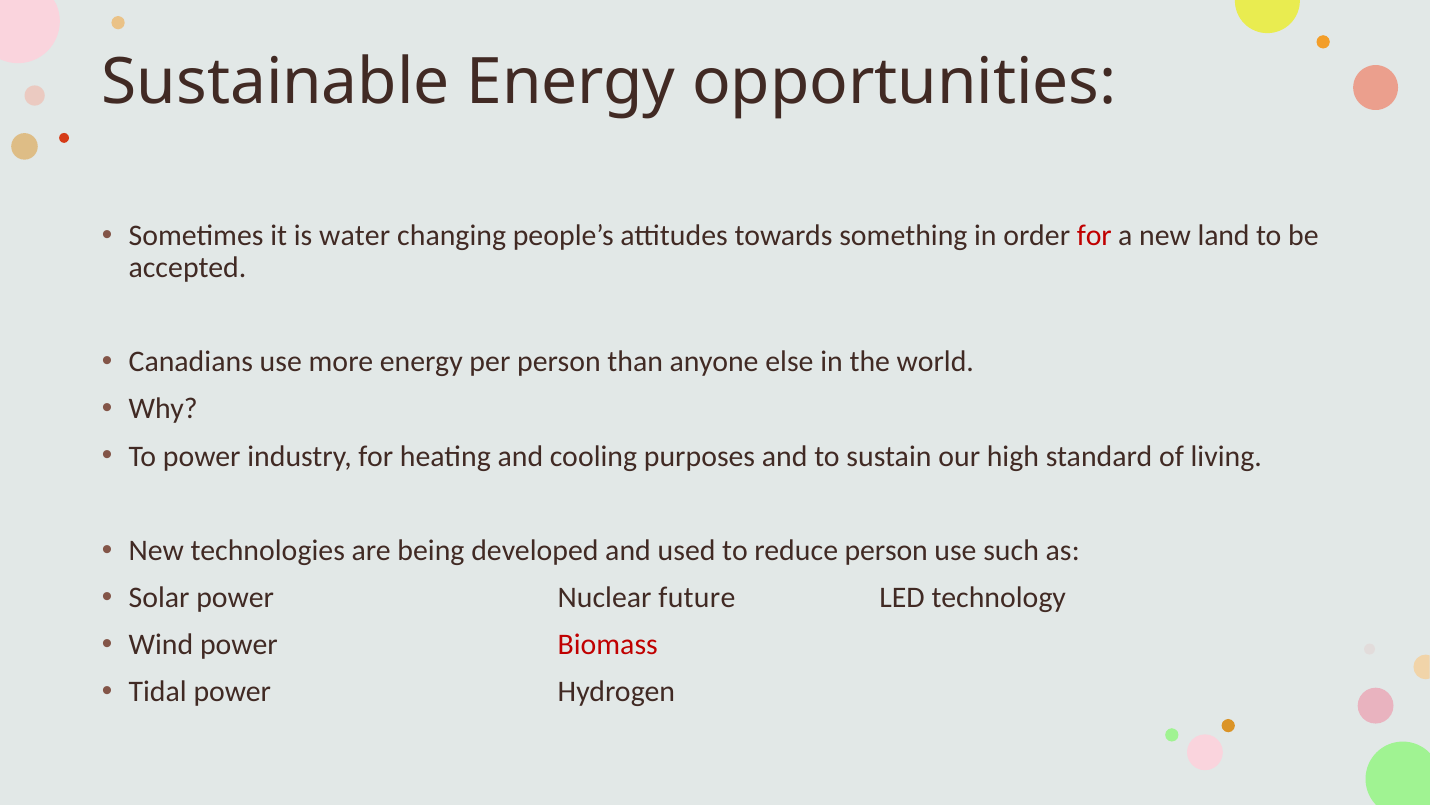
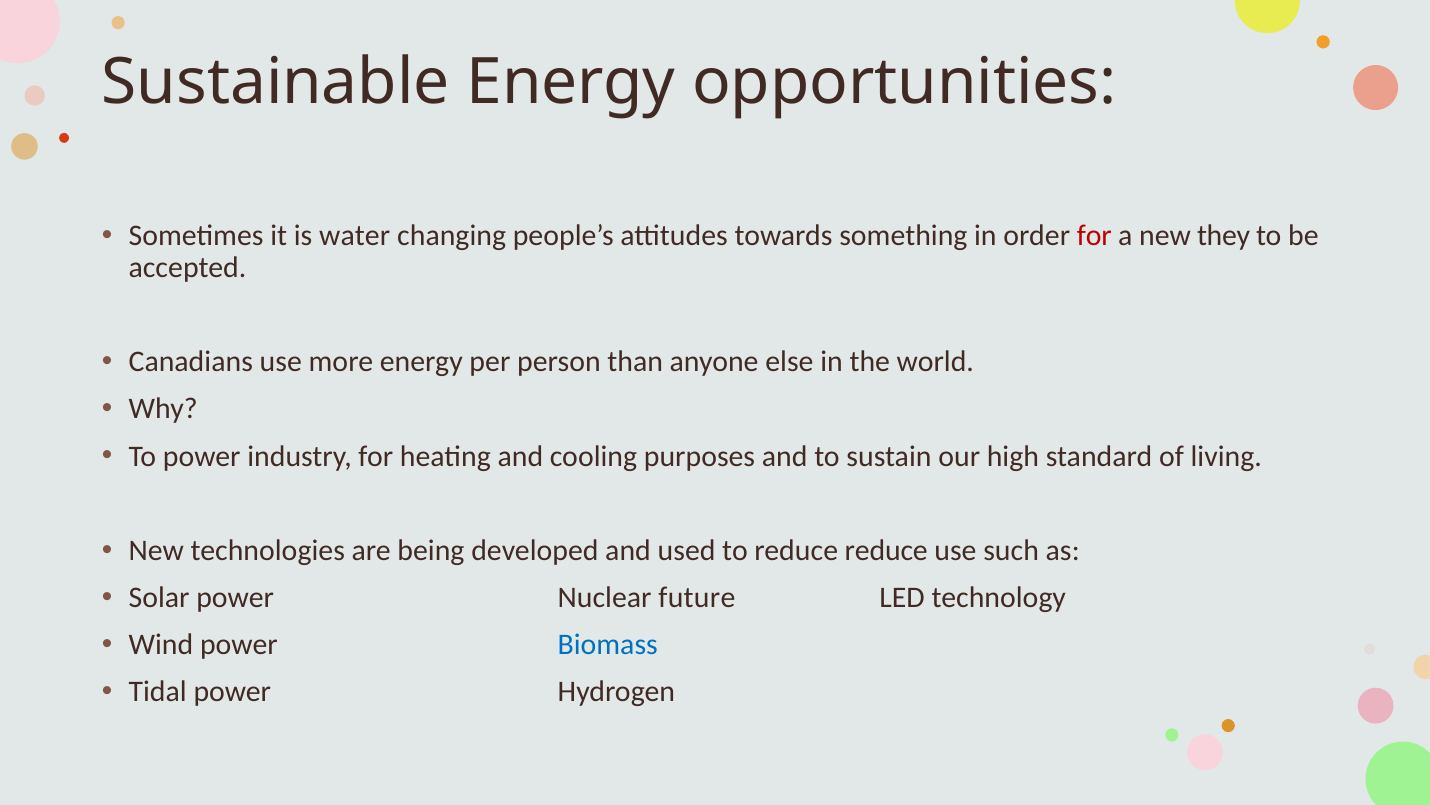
land: land -> they
reduce person: person -> reduce
Biomass colour: red -> blue
